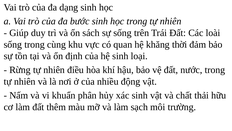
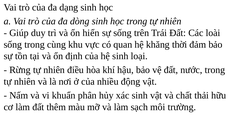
bước: bước -> dòng
sách: sách -> hiển
